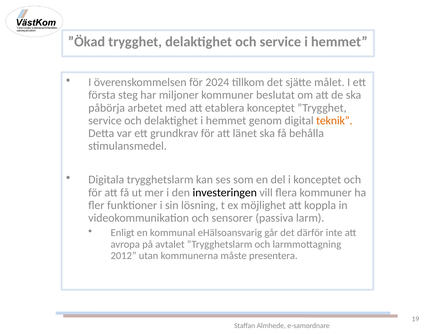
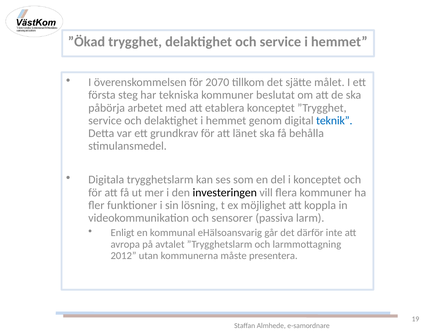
2024: 2024 -> 2070
miljoner: miljoner -> tekniska
teknik colour: orange -> blue
